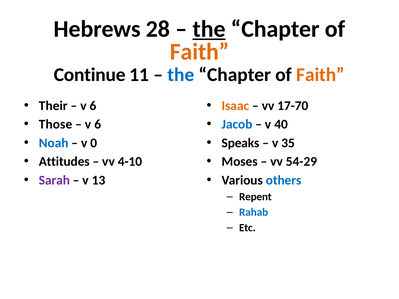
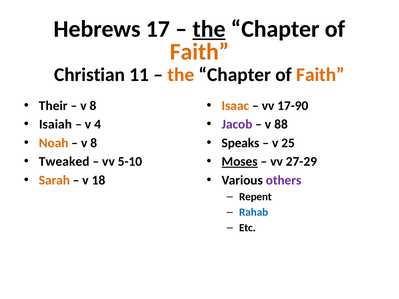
28: 28 -> 17
Continue: Continue -> Christian
the at (181, 75) colour: blue -> orange
6 at (93, 106): 6 -> 8
17-70: 17-70 -> 17-90
Those: Those -> Isaiah
6 at (98, 124): 6 -> 4
Jacob colour: blue -> purple
40: 40 -> 88
Noah colour: blue -> orange
0 at (94, 143): 0 -> 8
35: 35 -> 25
Attitudes: Attitudes -> Tweaked
4-10: 4-10 -> 5-10
Moses underline: none -> present
54-29: 54-29 -> 27-29
Sarah colour: purple -> orange
13: 13 -> 18
others colour: blue -> purple
